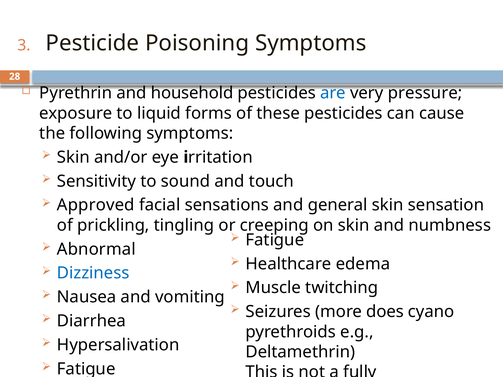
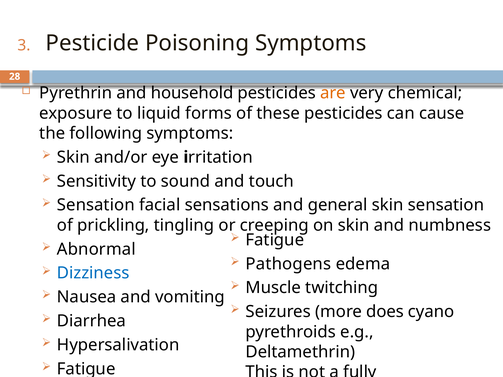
are colour: blue -> orange
pressure: pressure -> chemical
Approved at (96, 205): Approved -> Sensation
Healthcare: Healthcare -> Pathogens
